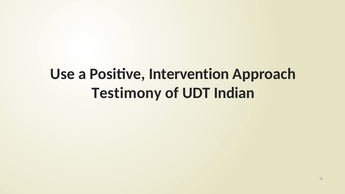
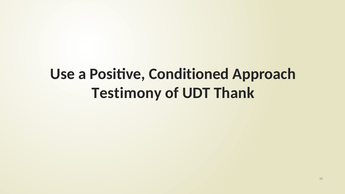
Intervention: Intervention -> Conditioned
Indian: Indian -> Thank
